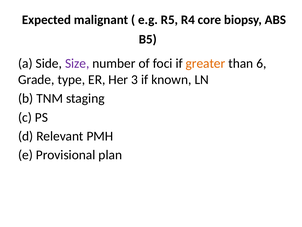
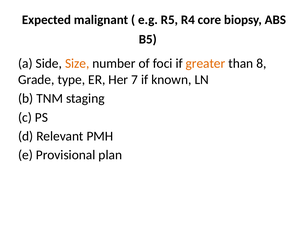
Size colour: purple -> orange
6: 6 -> 8
3: 3 -> 7
